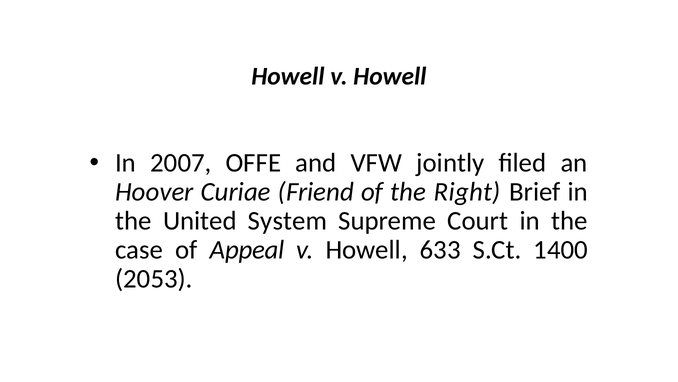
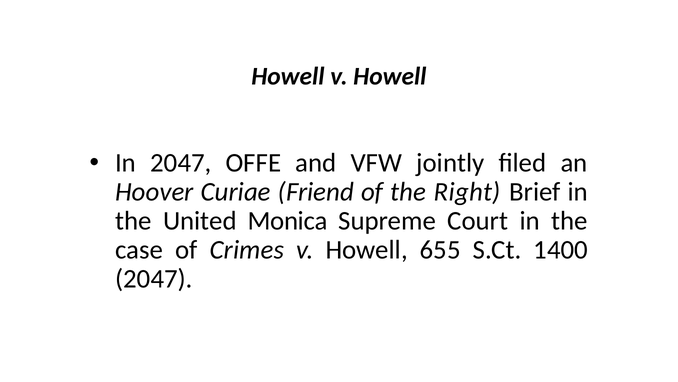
In 2007: 2007 -> 2047
System: System -> Monica
Appeal: Appeal -> Crimes
633: 633 -> 655
2053 at (154, 278): 2053 -> 2047
